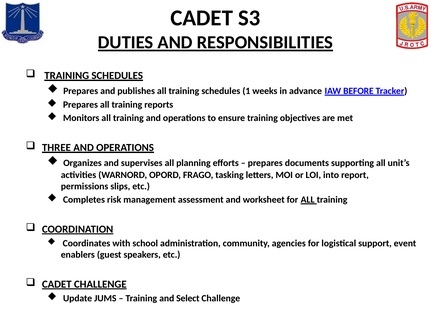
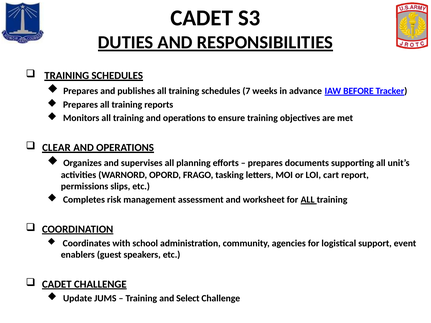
1: 1 -> 7
THREE: THREE -> CLEAR
into: into -> cart
